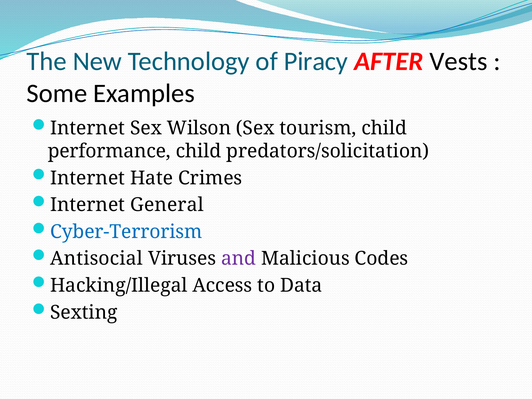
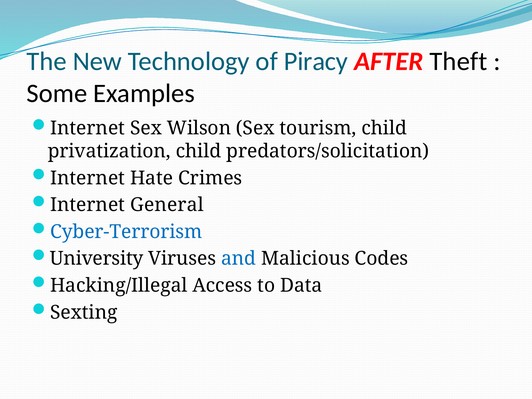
Vests: Vests -> Theft
performance: performance -> privatization
Antisocial: Antisocial -> University
and colour: purple -> blue
